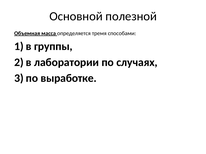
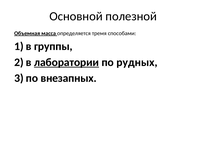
лаборатории underline: none -> present
случаях: случаях -> рудных
выработке: выработке -> внезапных
